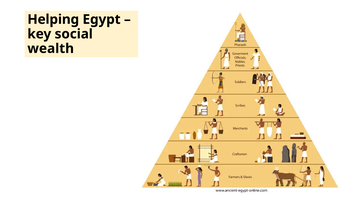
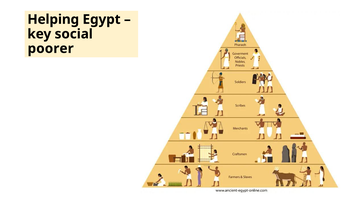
wealth: wealth -> poorer
